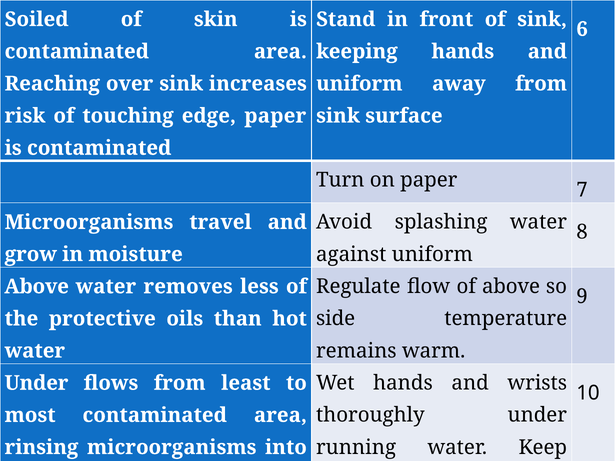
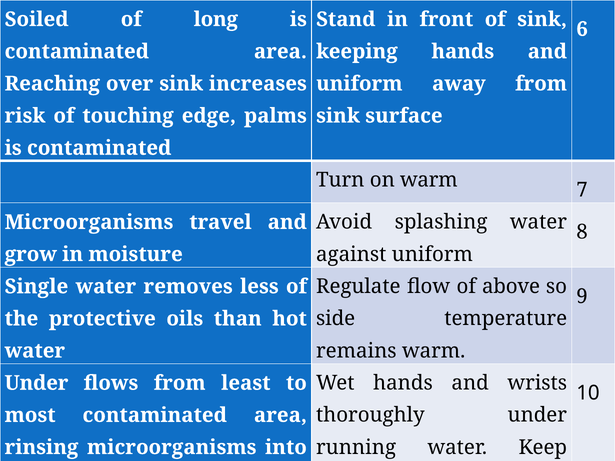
skin: skin -> long
edge paper: paper -> palms
on paper: paper -> warm
Above at (37, 287): Above -> Single
